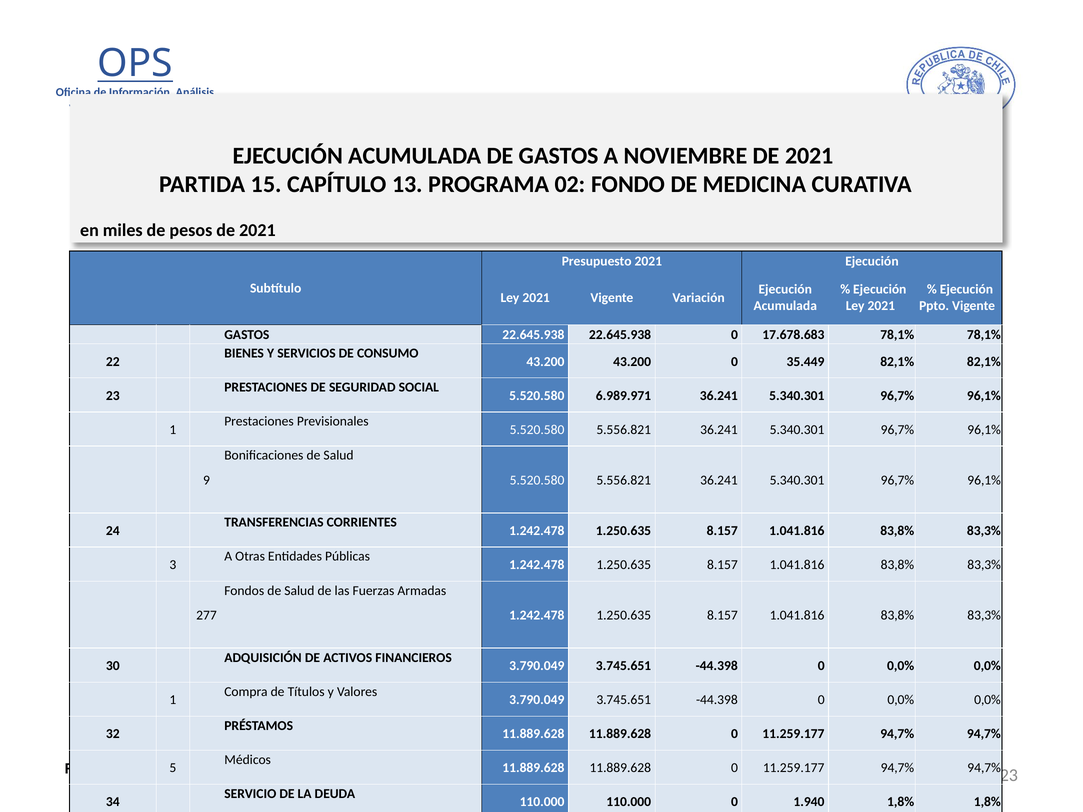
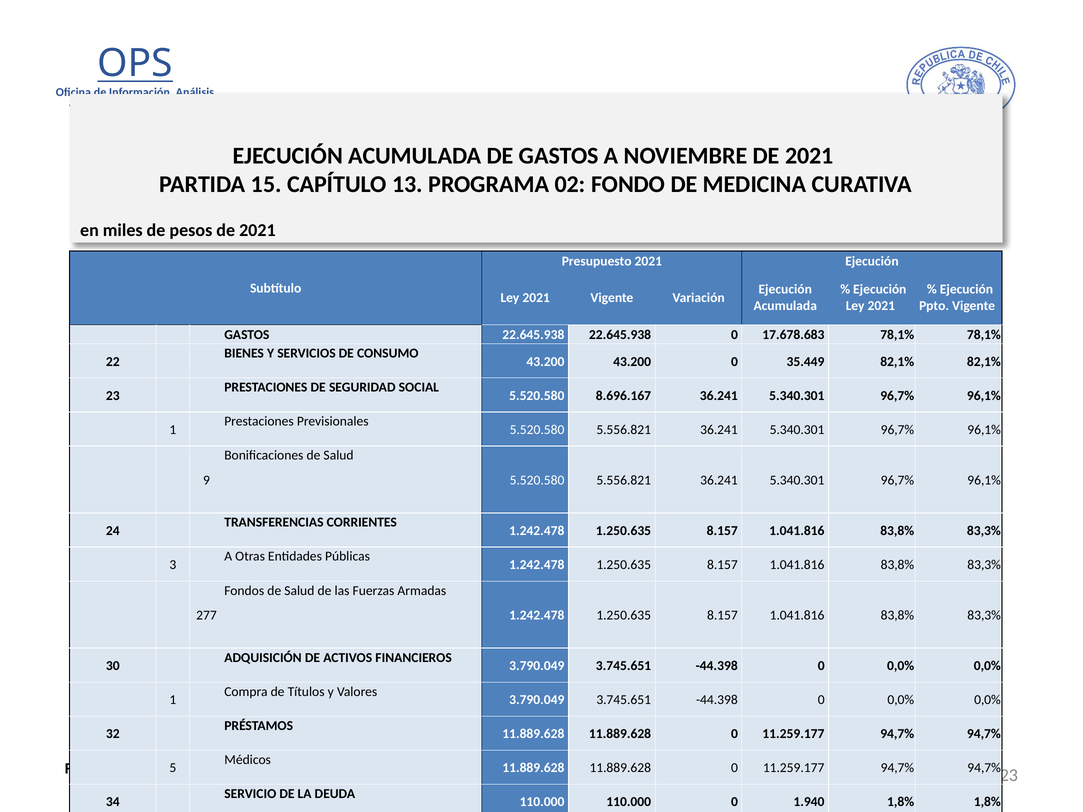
6.989.971: 6.989.971 -> 8.696.167
